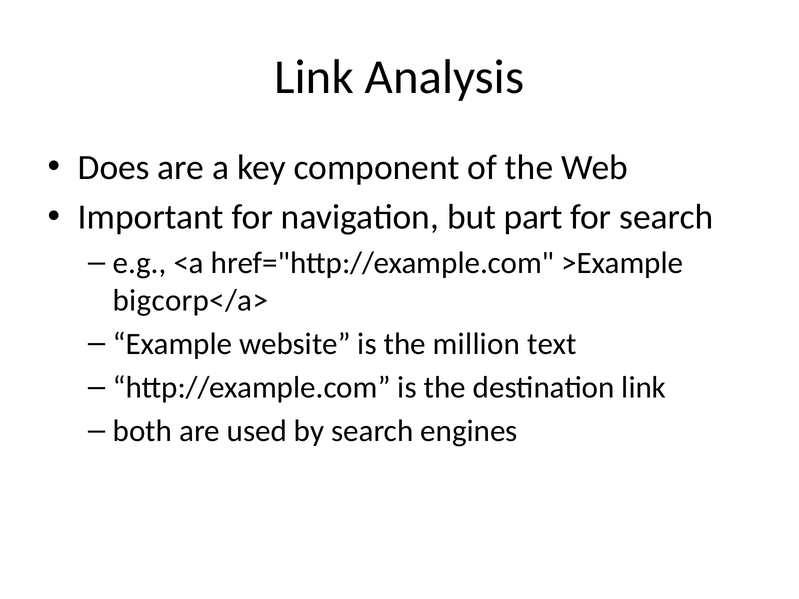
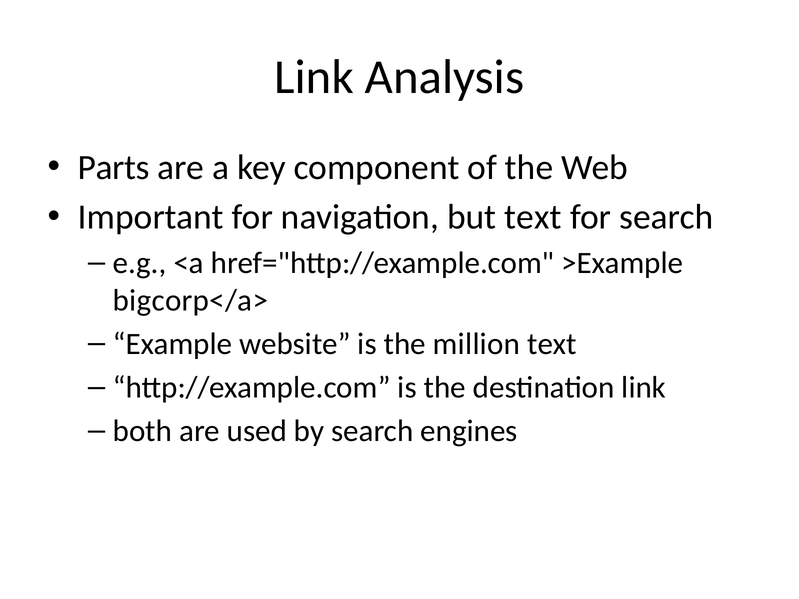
Does: Does -> Parts
but part: part -> text
